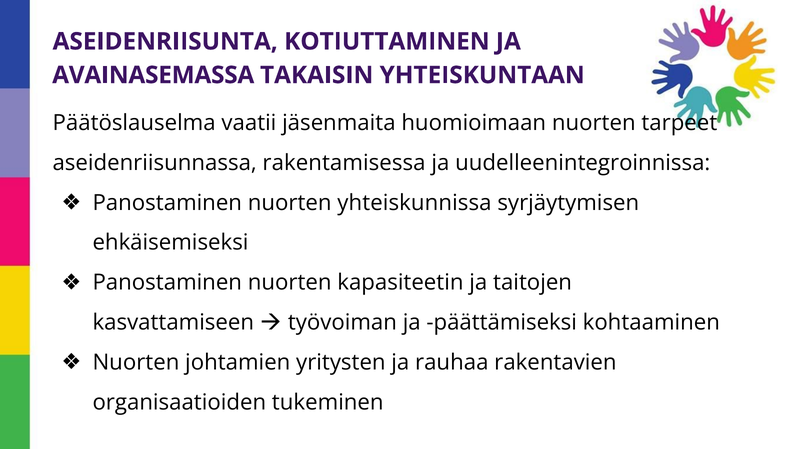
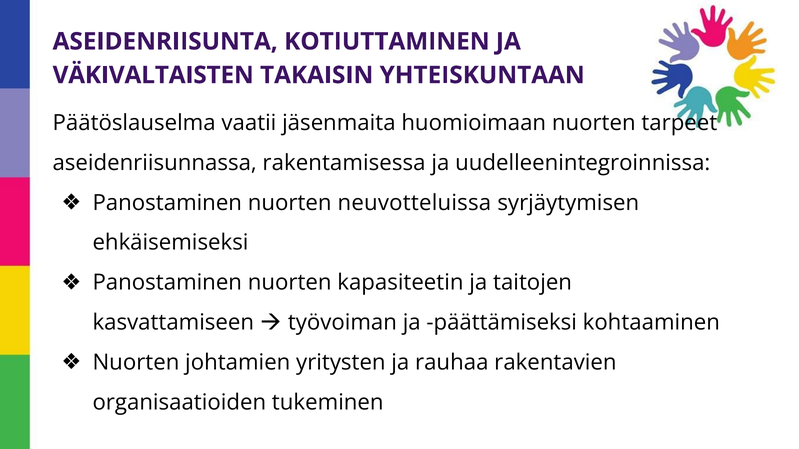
AVAINASEMASSA: AVAINASEMASSA -> VÄKIVALTAISTEN
yhteiskunnissa: yhteiskunnissa -> neuvotteluissa
